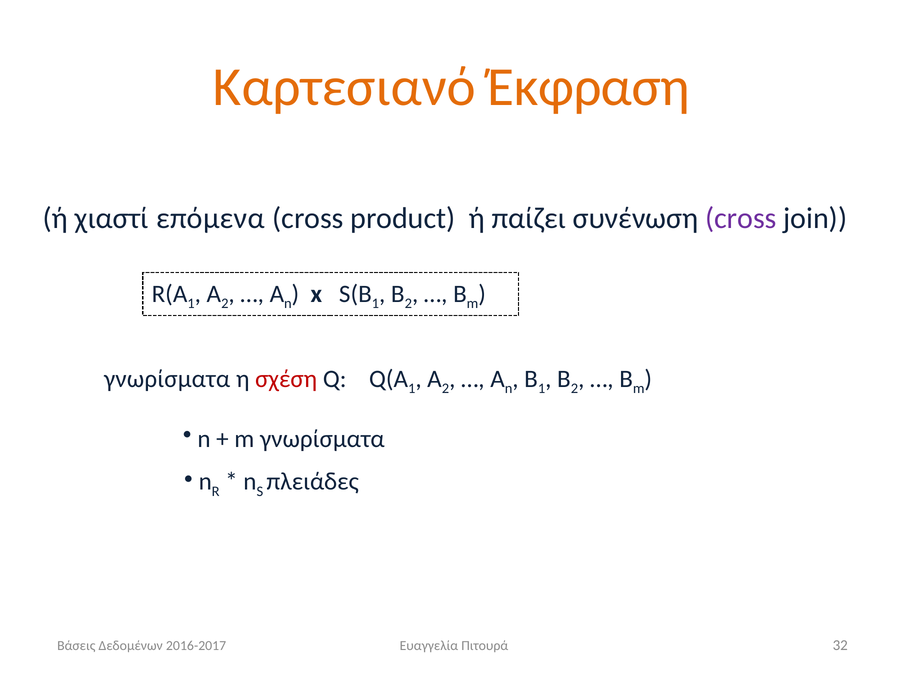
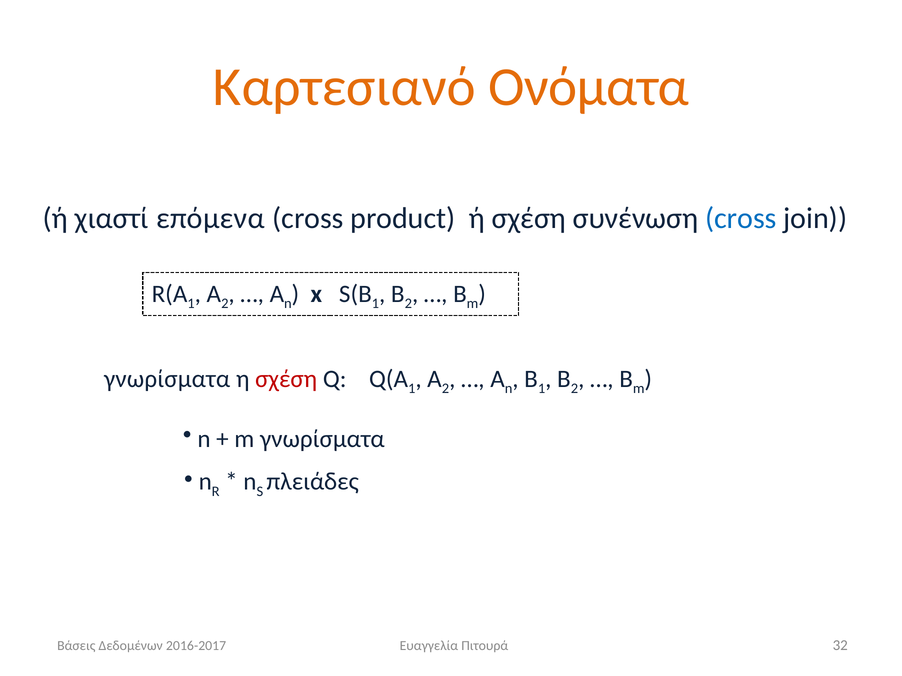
Έκφραση: Έκφραση -> Ονόματα
ή παίζει: παίζει -> σχέση
cross at (741, 219) colour: purple -> blue
